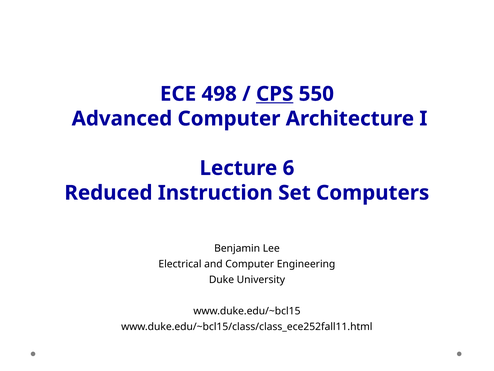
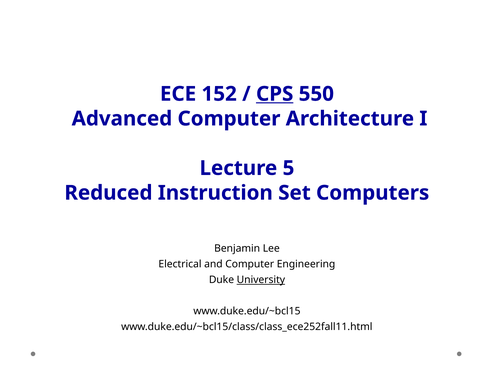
498: 498 -> 152
6: 6 -> 5
University underline: none -> present
